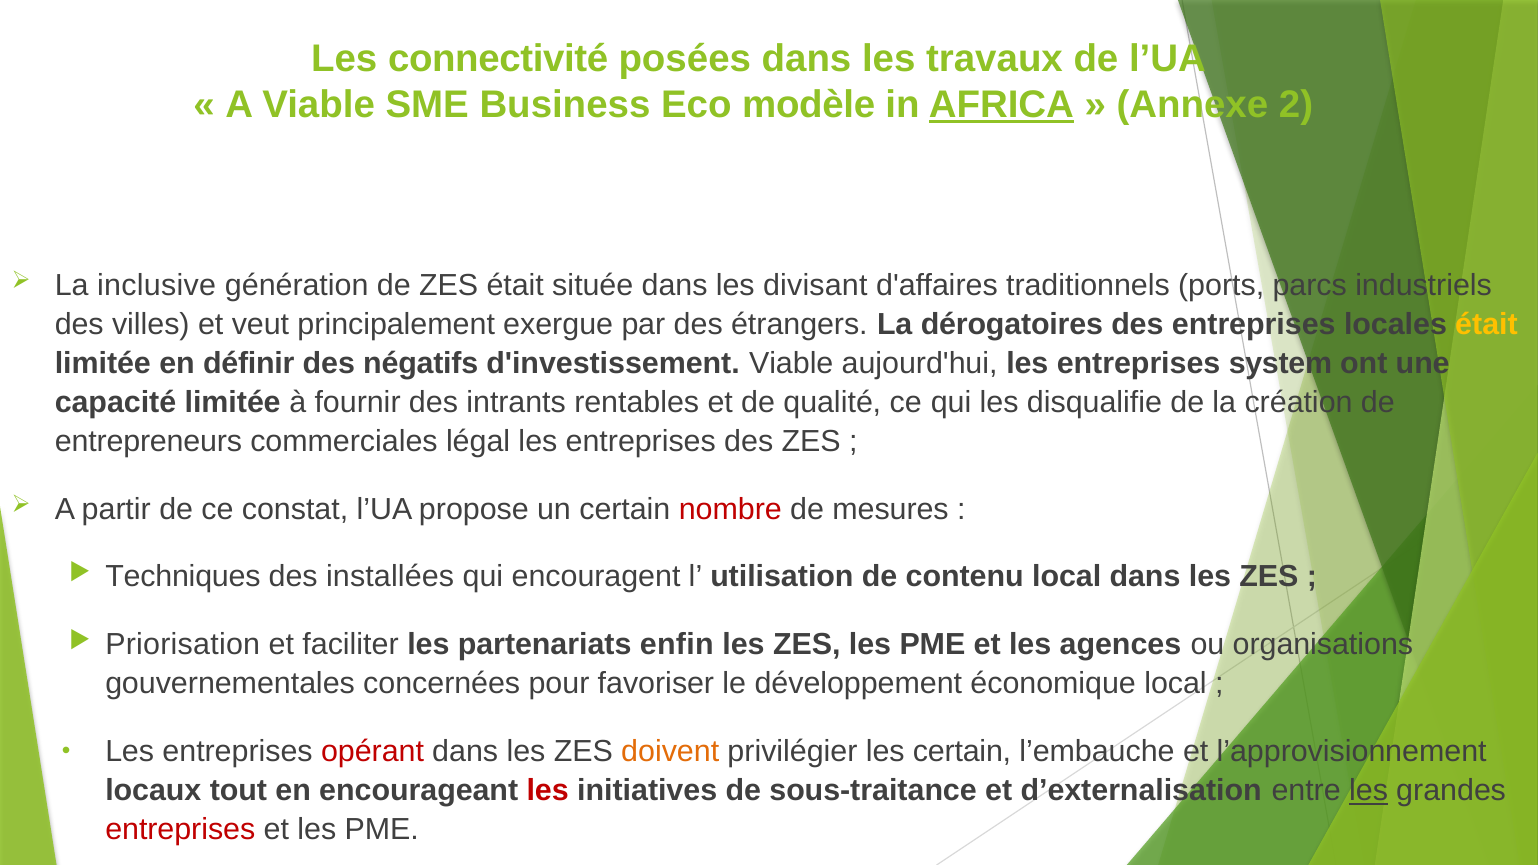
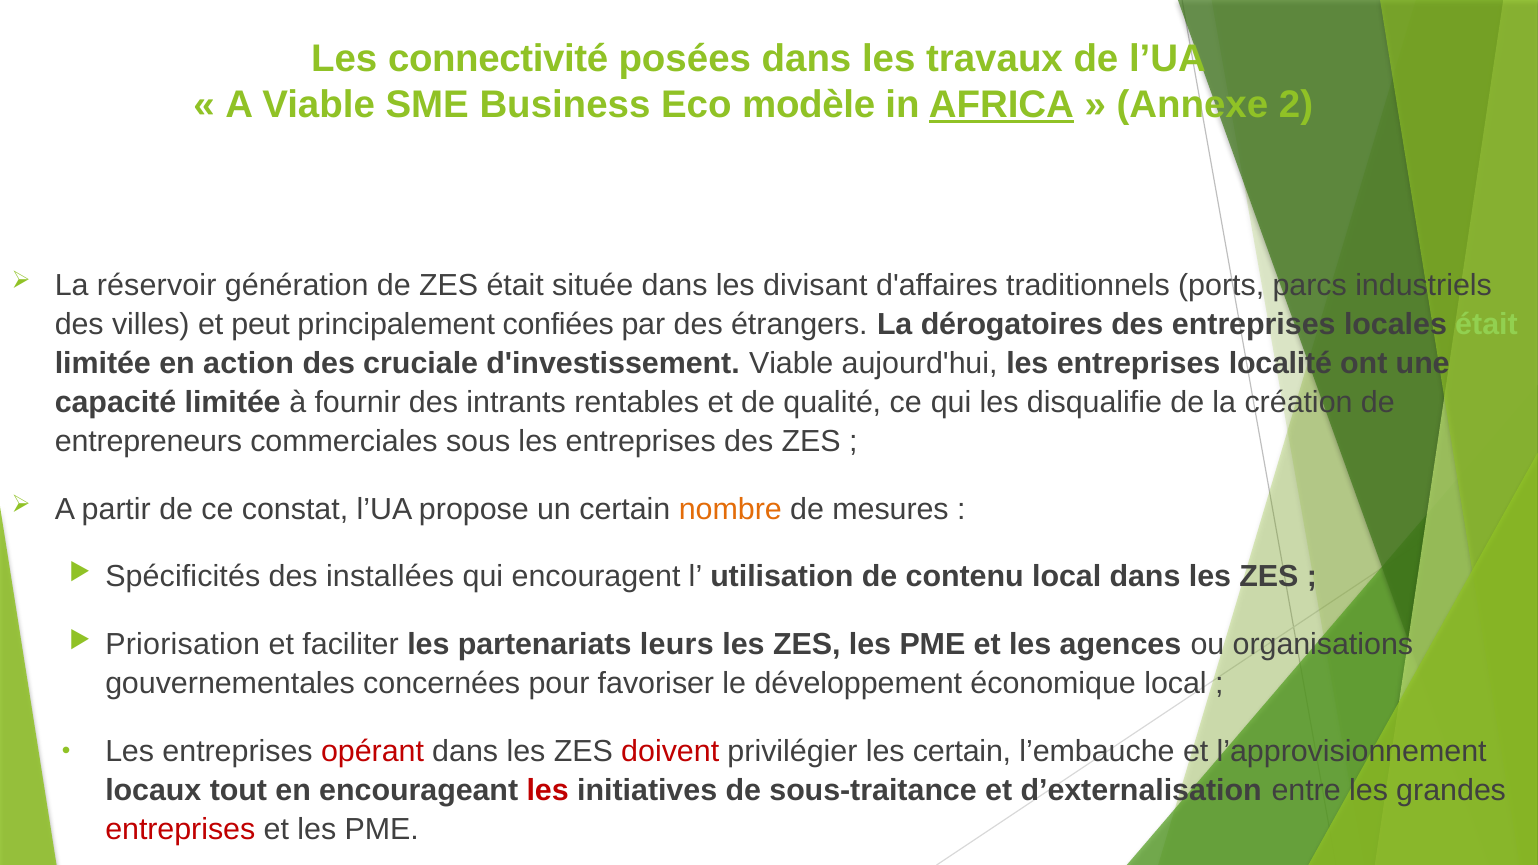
inclusive: inclusive -> réservoir
veut: veut -> peut
exergue: exergue -> confiées
était at (1486, 324) colour: yellow -> light green
définir: définir -> action
négatifs: négatifs -> cruciale
system: system -> localité
légal: légal -> sous
nombre colour: red -> orange
Techniques: Techniques -> Spécificités
enfin: enfin -> leurs
doivent colour: orange -> red
les at (1369, 791) underline: present -> none
